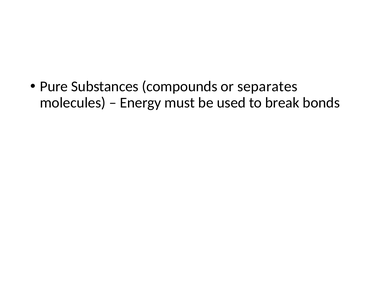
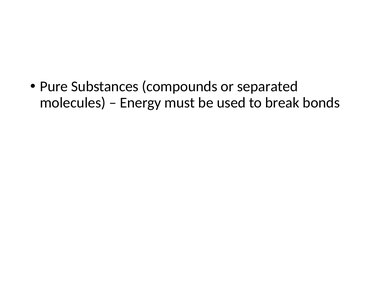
separates: separates -> separated
